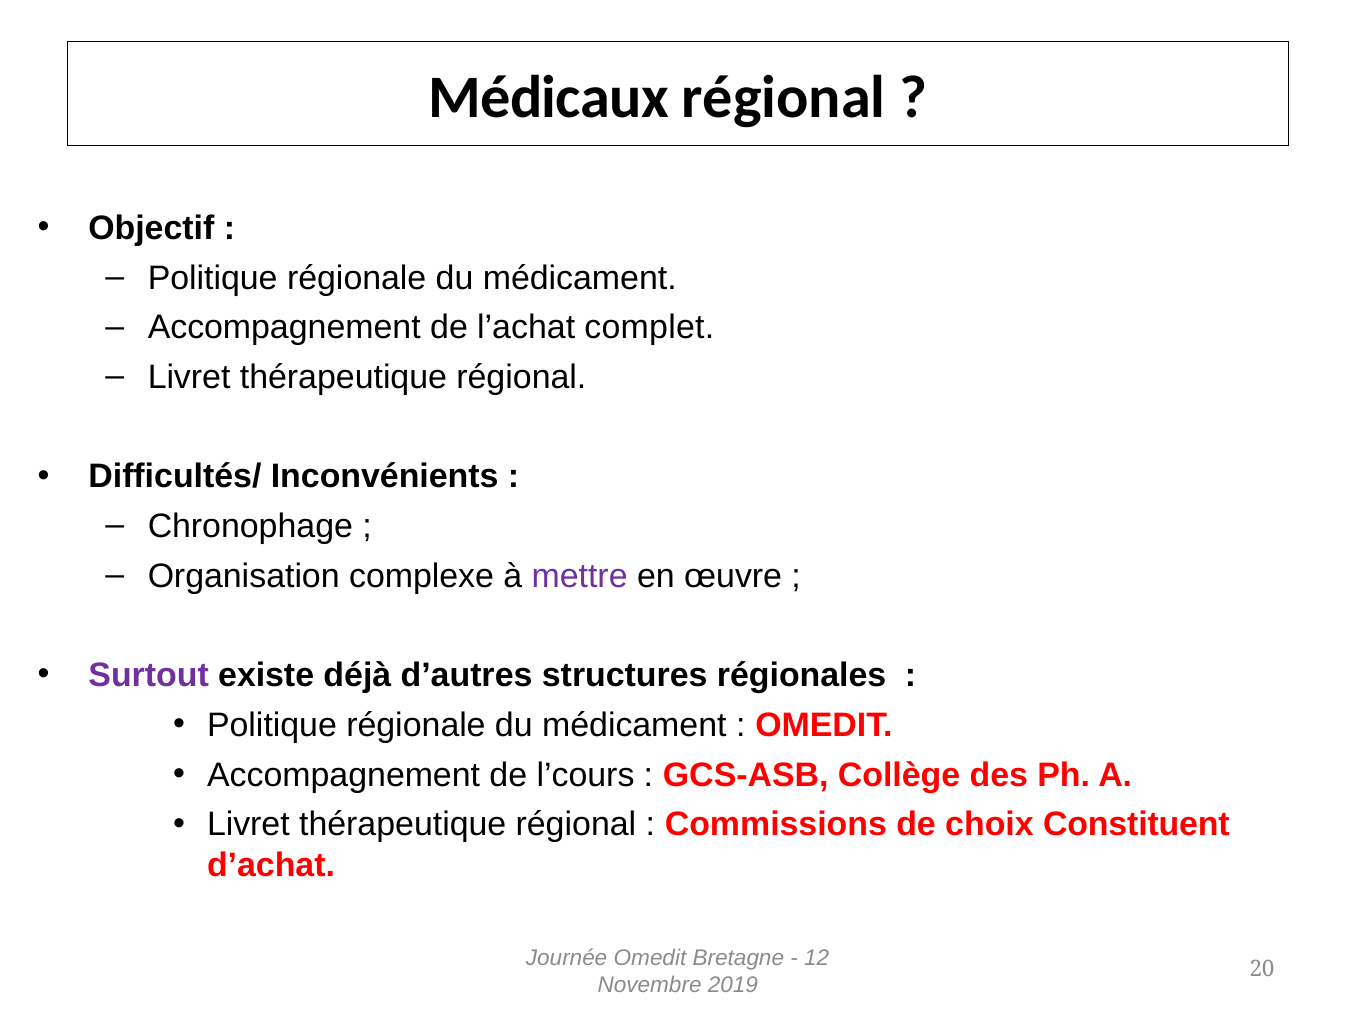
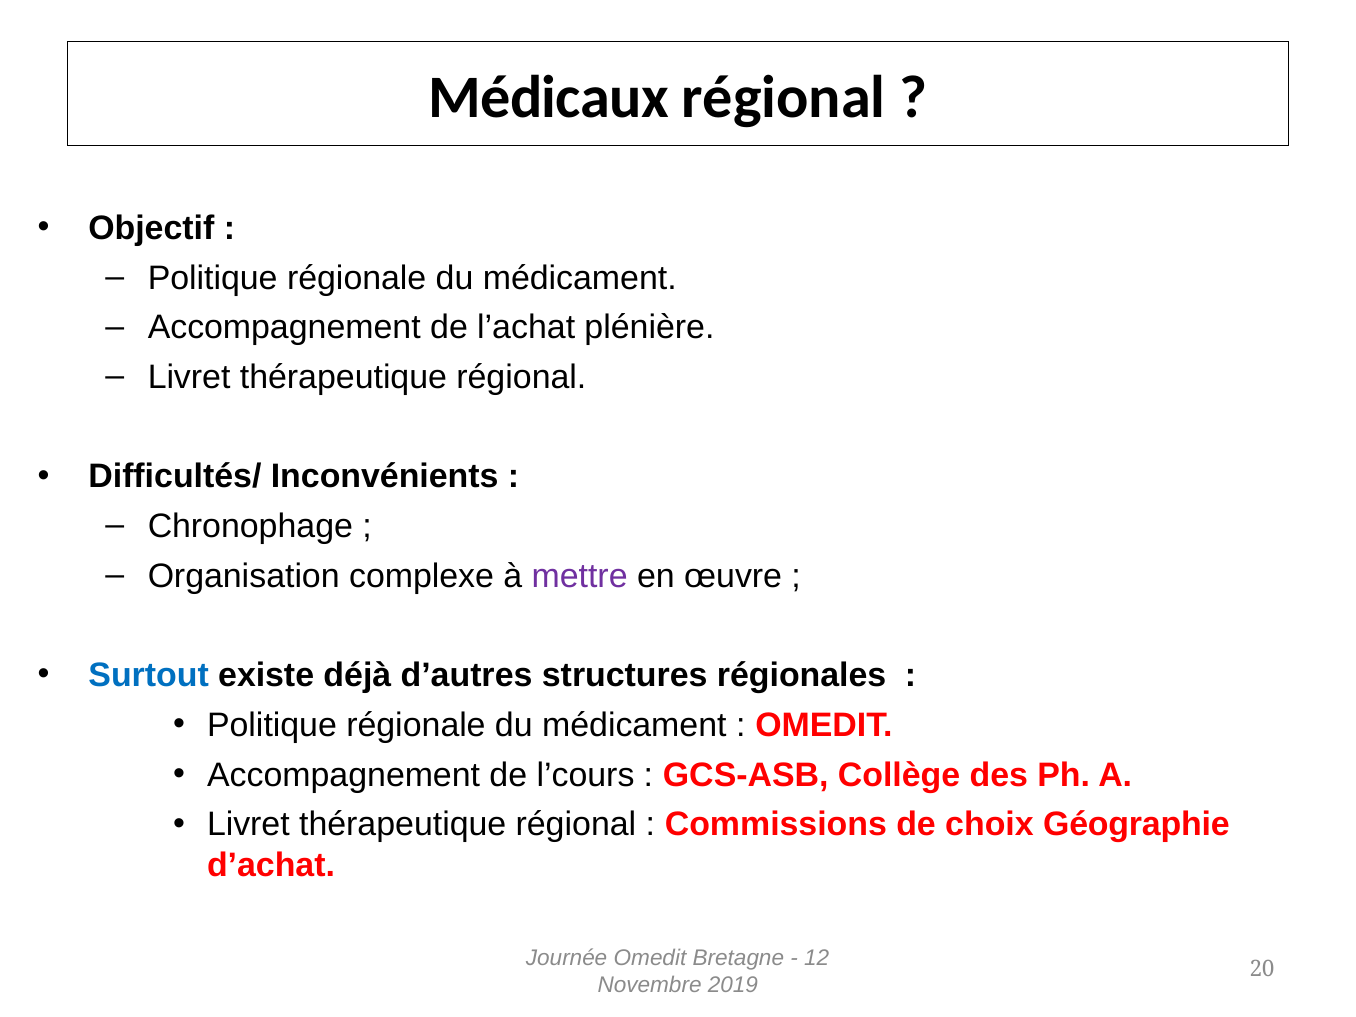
complet: complet -> plénière
Surtout colour: purple -> blue
Constituent: Constituent -> Géographie
